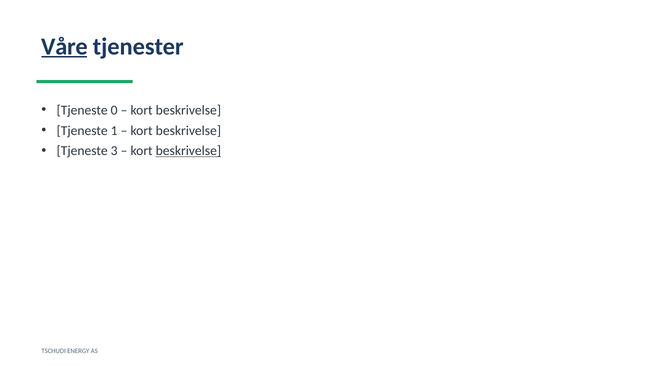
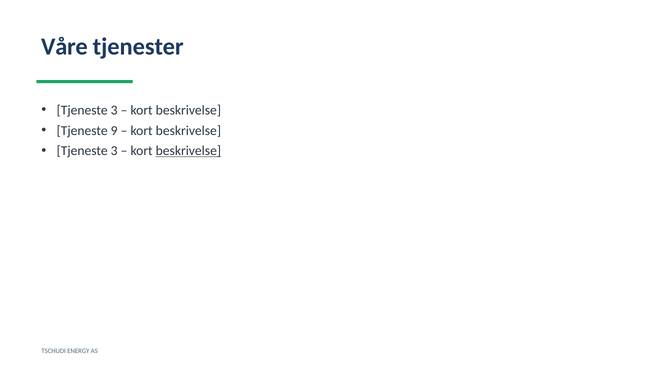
Våre underline: present -> none
0 at (114, 110): 0 -> 3
1: 1 -> 9
